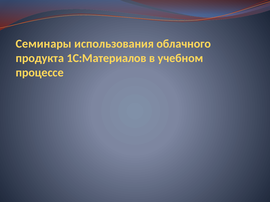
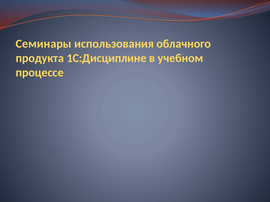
1С:Материалов: 1С:Материалов -> 1С:Дисциплине
